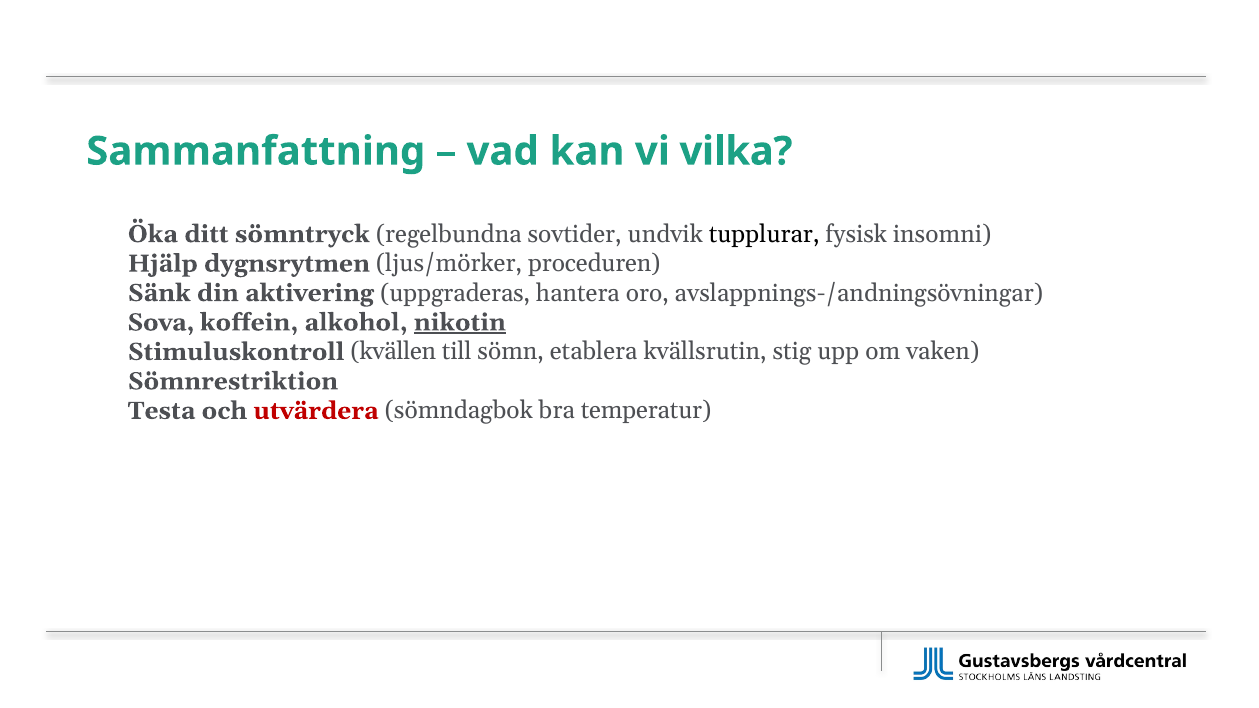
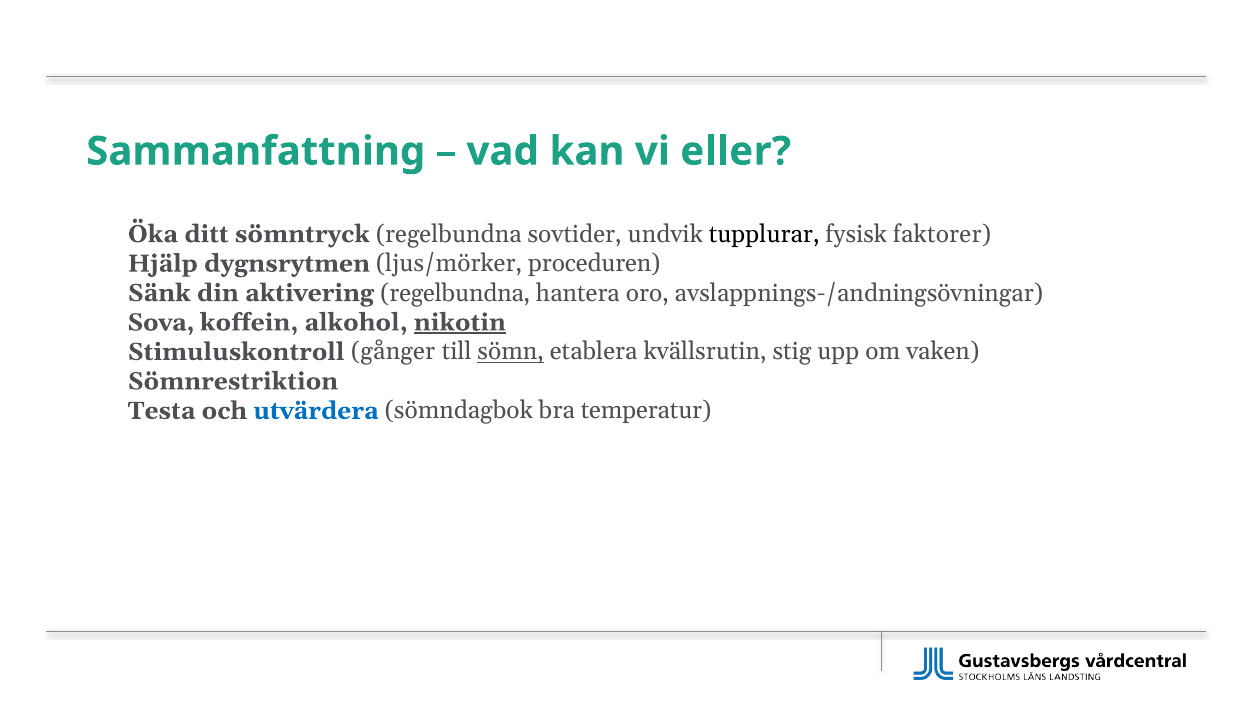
vilka: vilka -> eller
insomni: insomni -> faktorer
aktivering uppgraderas: uppgraderas -> regelbundna
kvällen: kvällen -> gånger
sömn underline: none -> present
utvärdera colour: red -> blue
